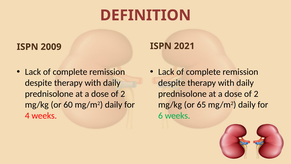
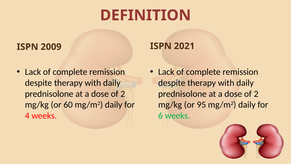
65: 65 -> 95
